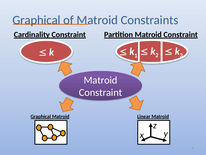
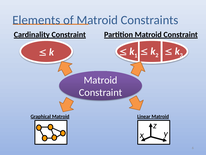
Graphical at (36, 20): Graphical -> Elements
